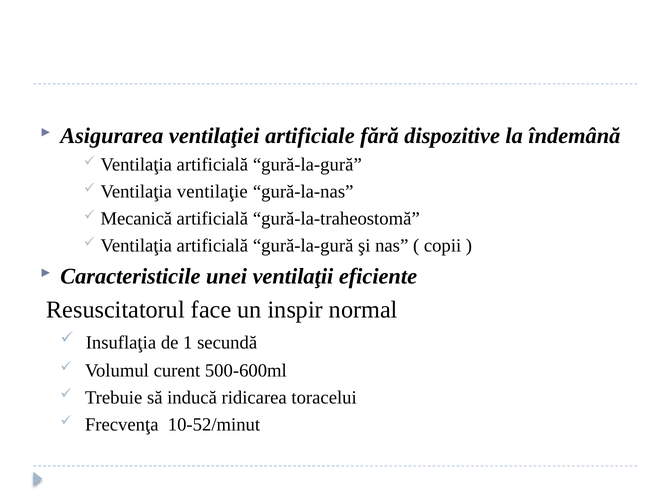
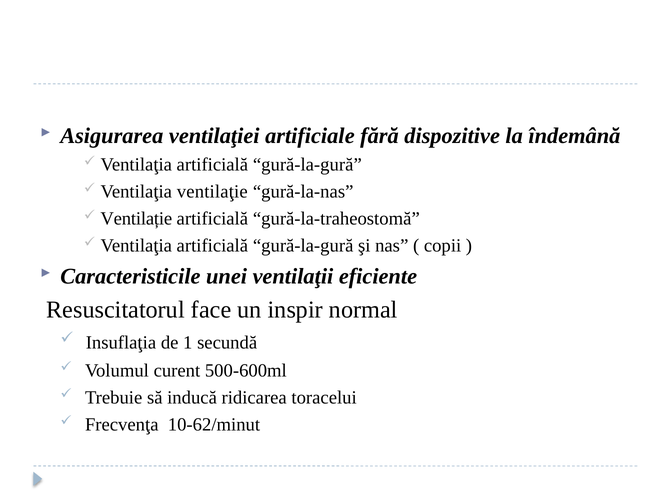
Mecanică: Mecanică -> Ventilație
10-52/minut: 10-52/minut -> 10-62/minut
